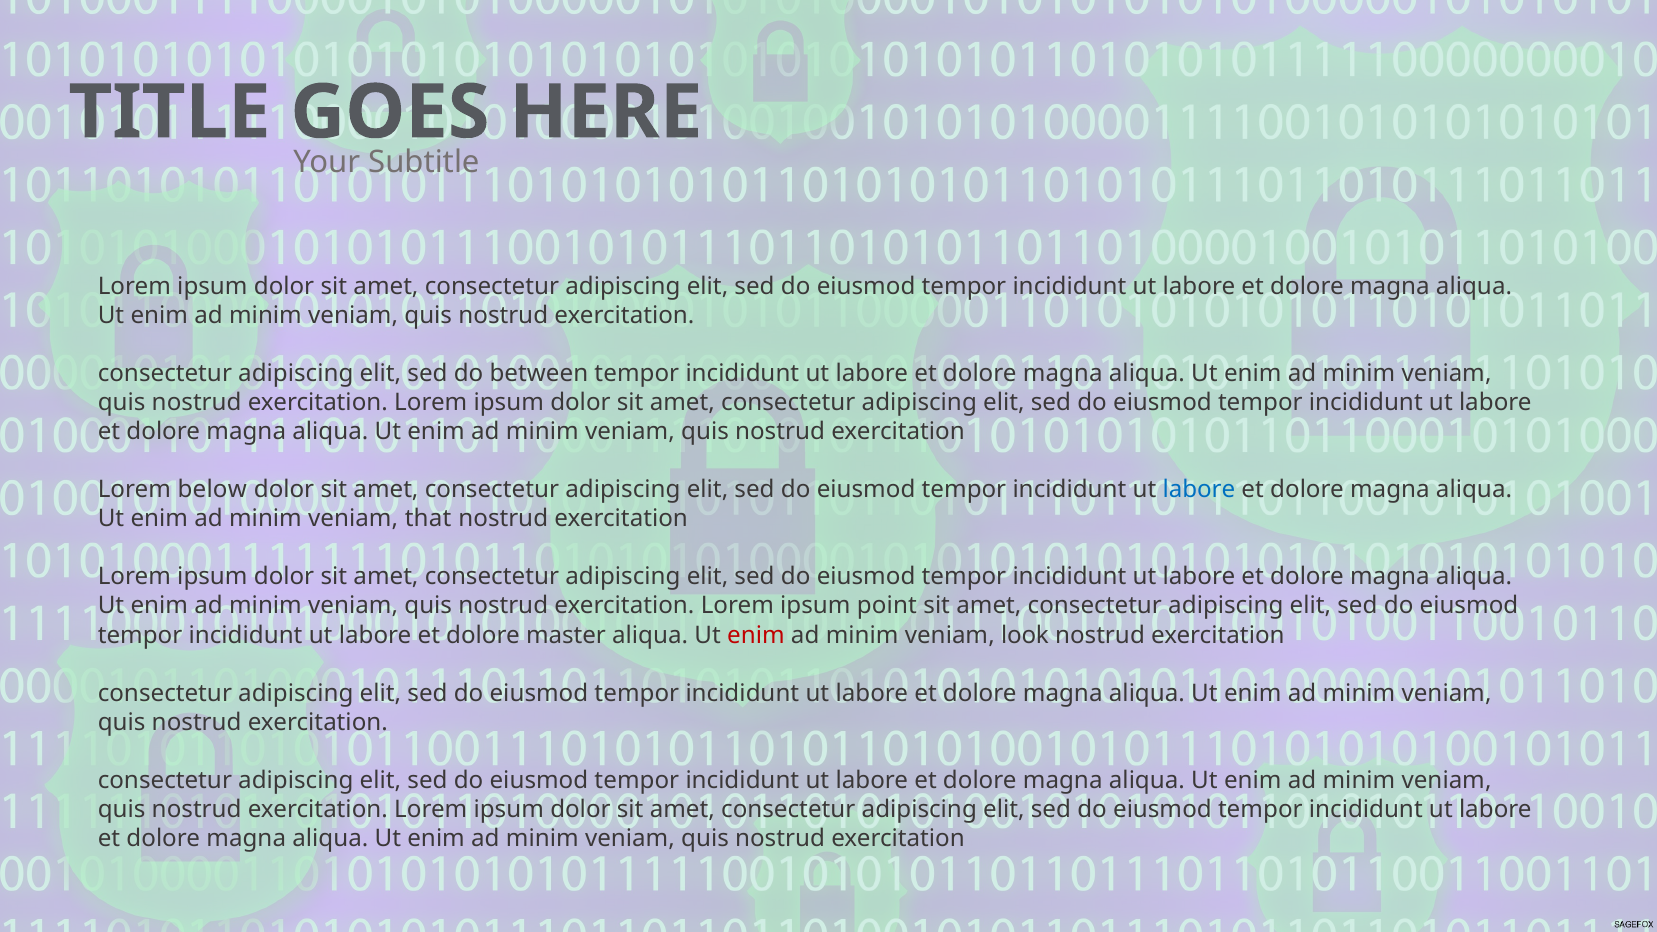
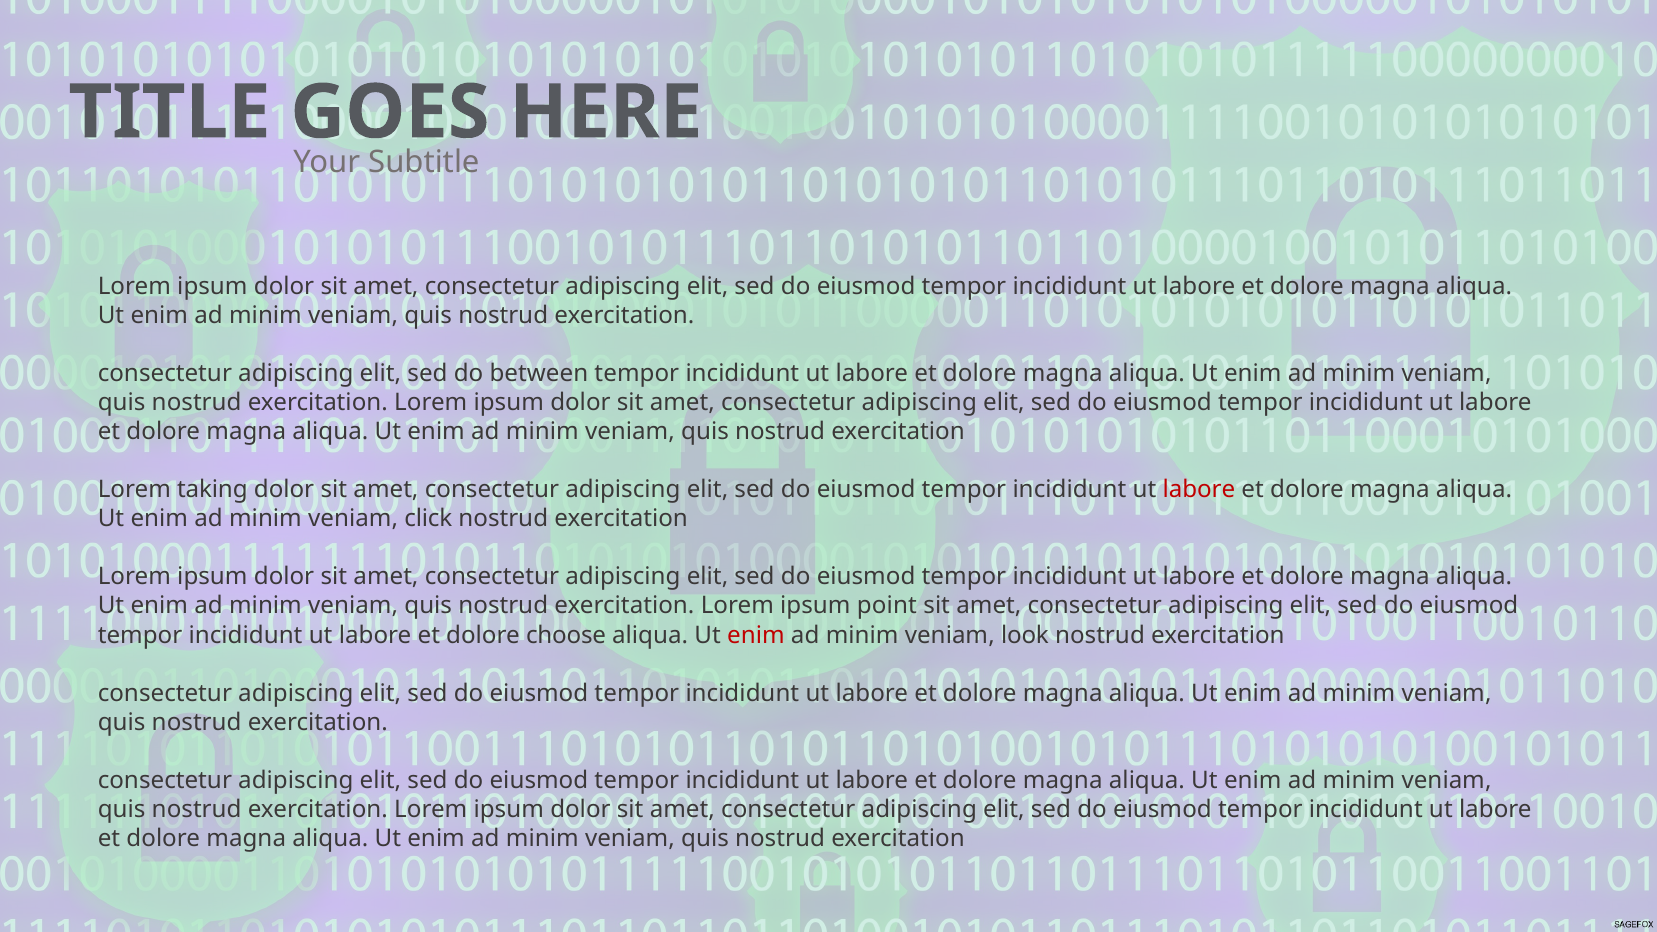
below: below -> taking
labore at (1199, 490) colour: blue -> red
that: that -> click
master: master -> choose
